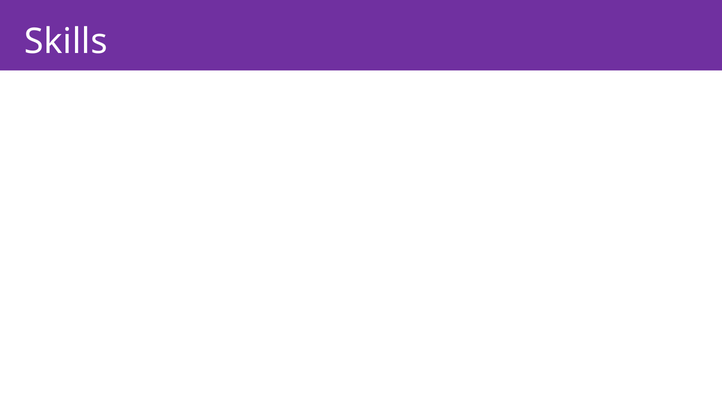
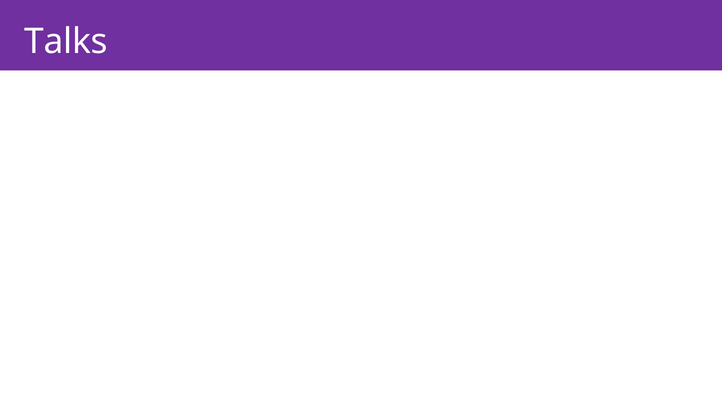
Skills: Skills -> Talks
